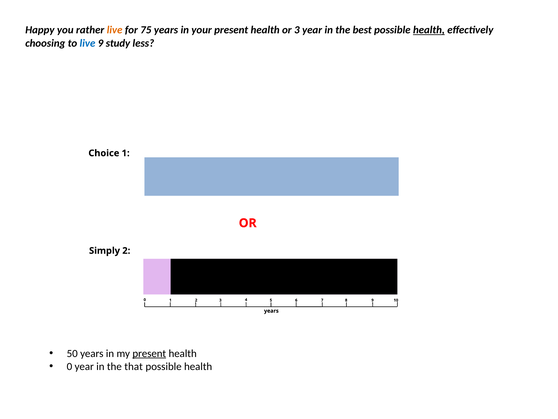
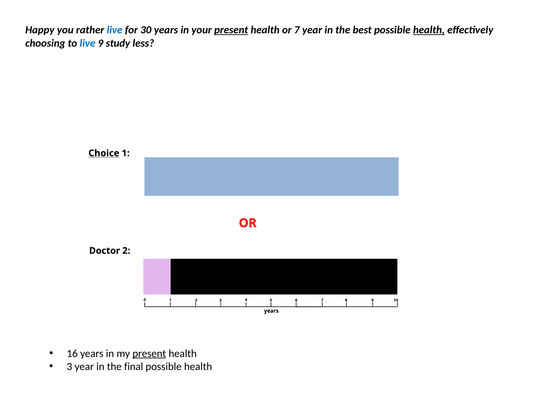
live at (115, 30) colour: orange -> blue
75: 75 -> 30
present at (231, 30) underline: none -> present
or 3: 3 -> 7
Choice underline: none -> present
Simply: Simply -> Doctor
50: 50 -> 16
0 at (69, 366): 0 -> 3
that: that -> final
